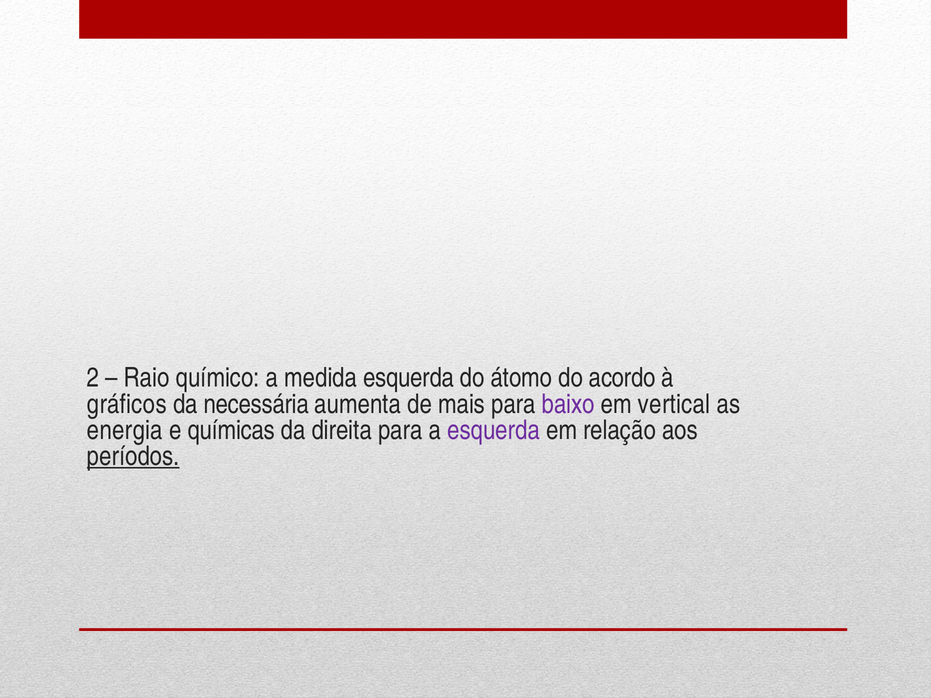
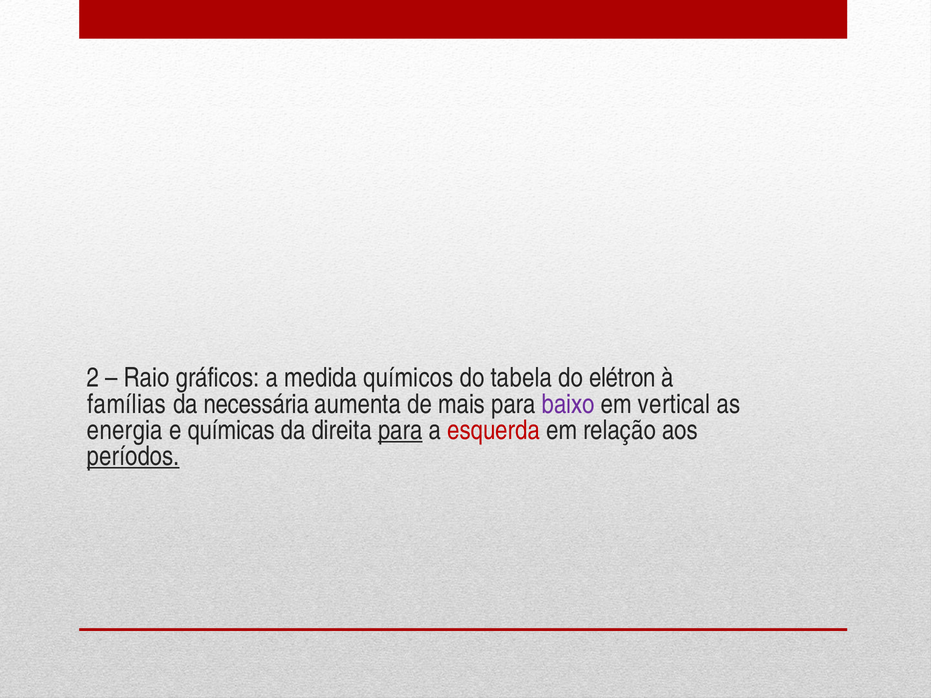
químico: químico -> gráficos
medida esquerda: esquerda -> químicos
átomo: átomo -> tabela
acordo: acordo -> elétron
gráficos: gráficos -> famílias
para at (400, 430) underline: none -> present
esquerda at (494, 430) colour: purple -> red
